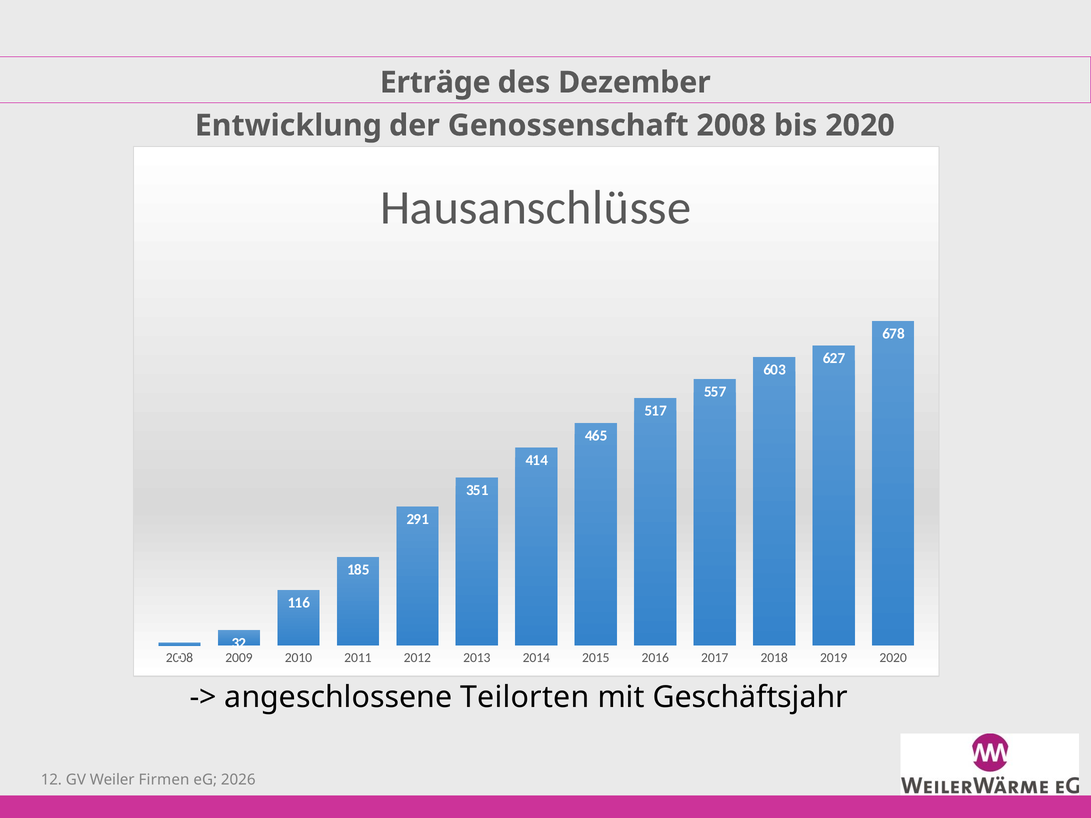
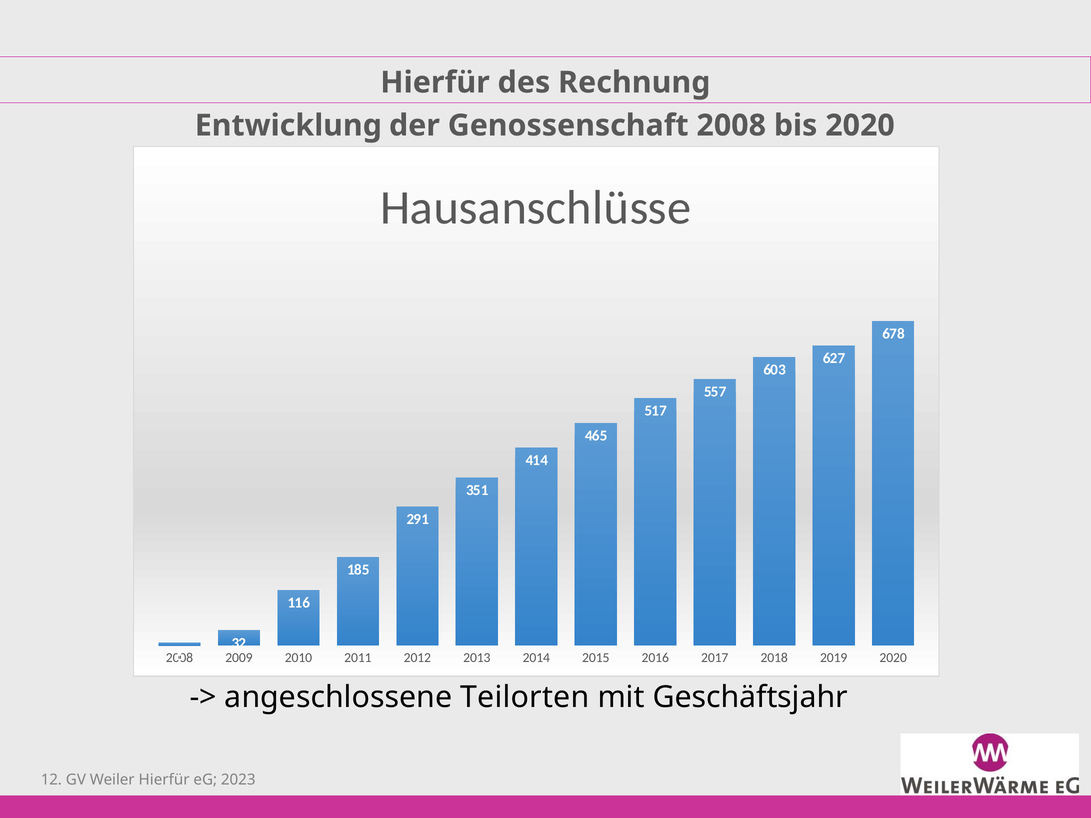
Erträge at (435, 83): Erträge -> Hierfür
Dezember: Dezember -> Rechnung
Weiler Firmen: Firmen -> Hierfür
2026: 2026 -> 2023
